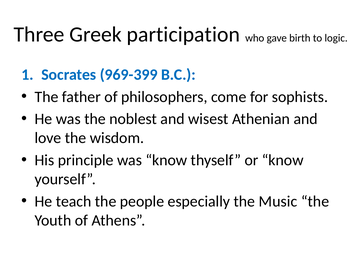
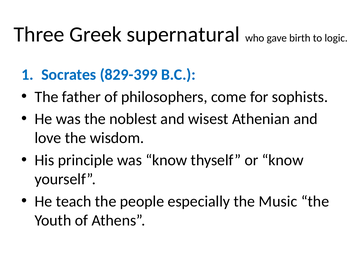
participation: participation -> supernatural
969-399: 969-399 -> 829-399
